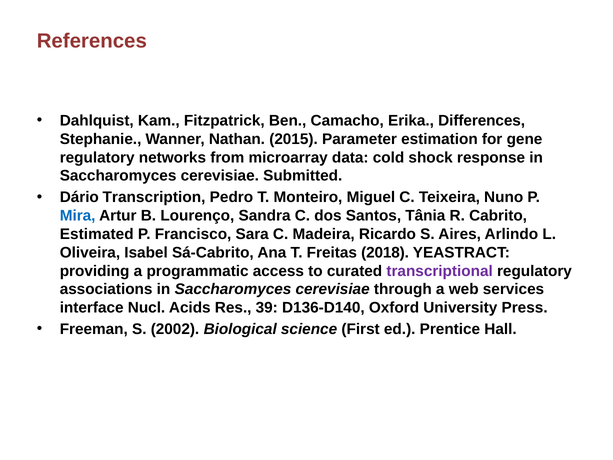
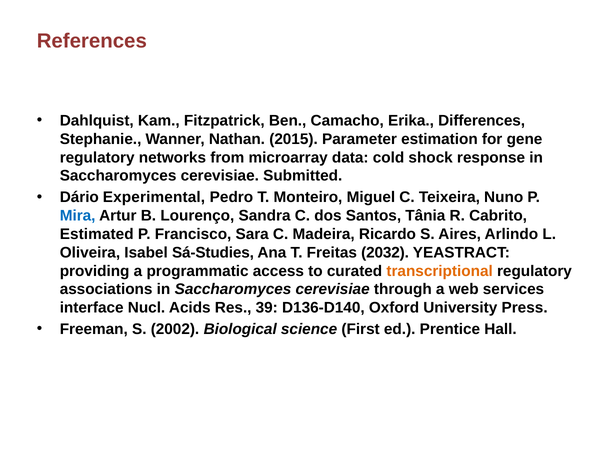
Transcription: Transcription -> Experimental
Sá-Cabrito: Sá-Cabrito -> Sá-Studies
2018: 2018 -> 2032
transcriptional colour: purple -> orange
